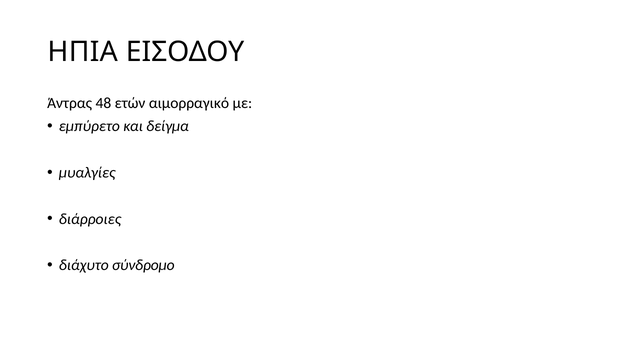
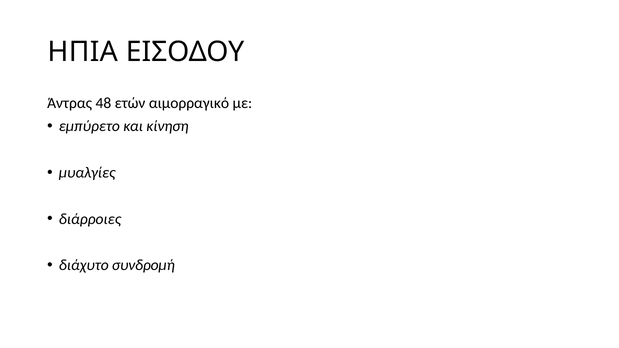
δείγμα: δείγμα -> κίνηση
σύνδρομο: σύνδρομο -> συνδρομή
